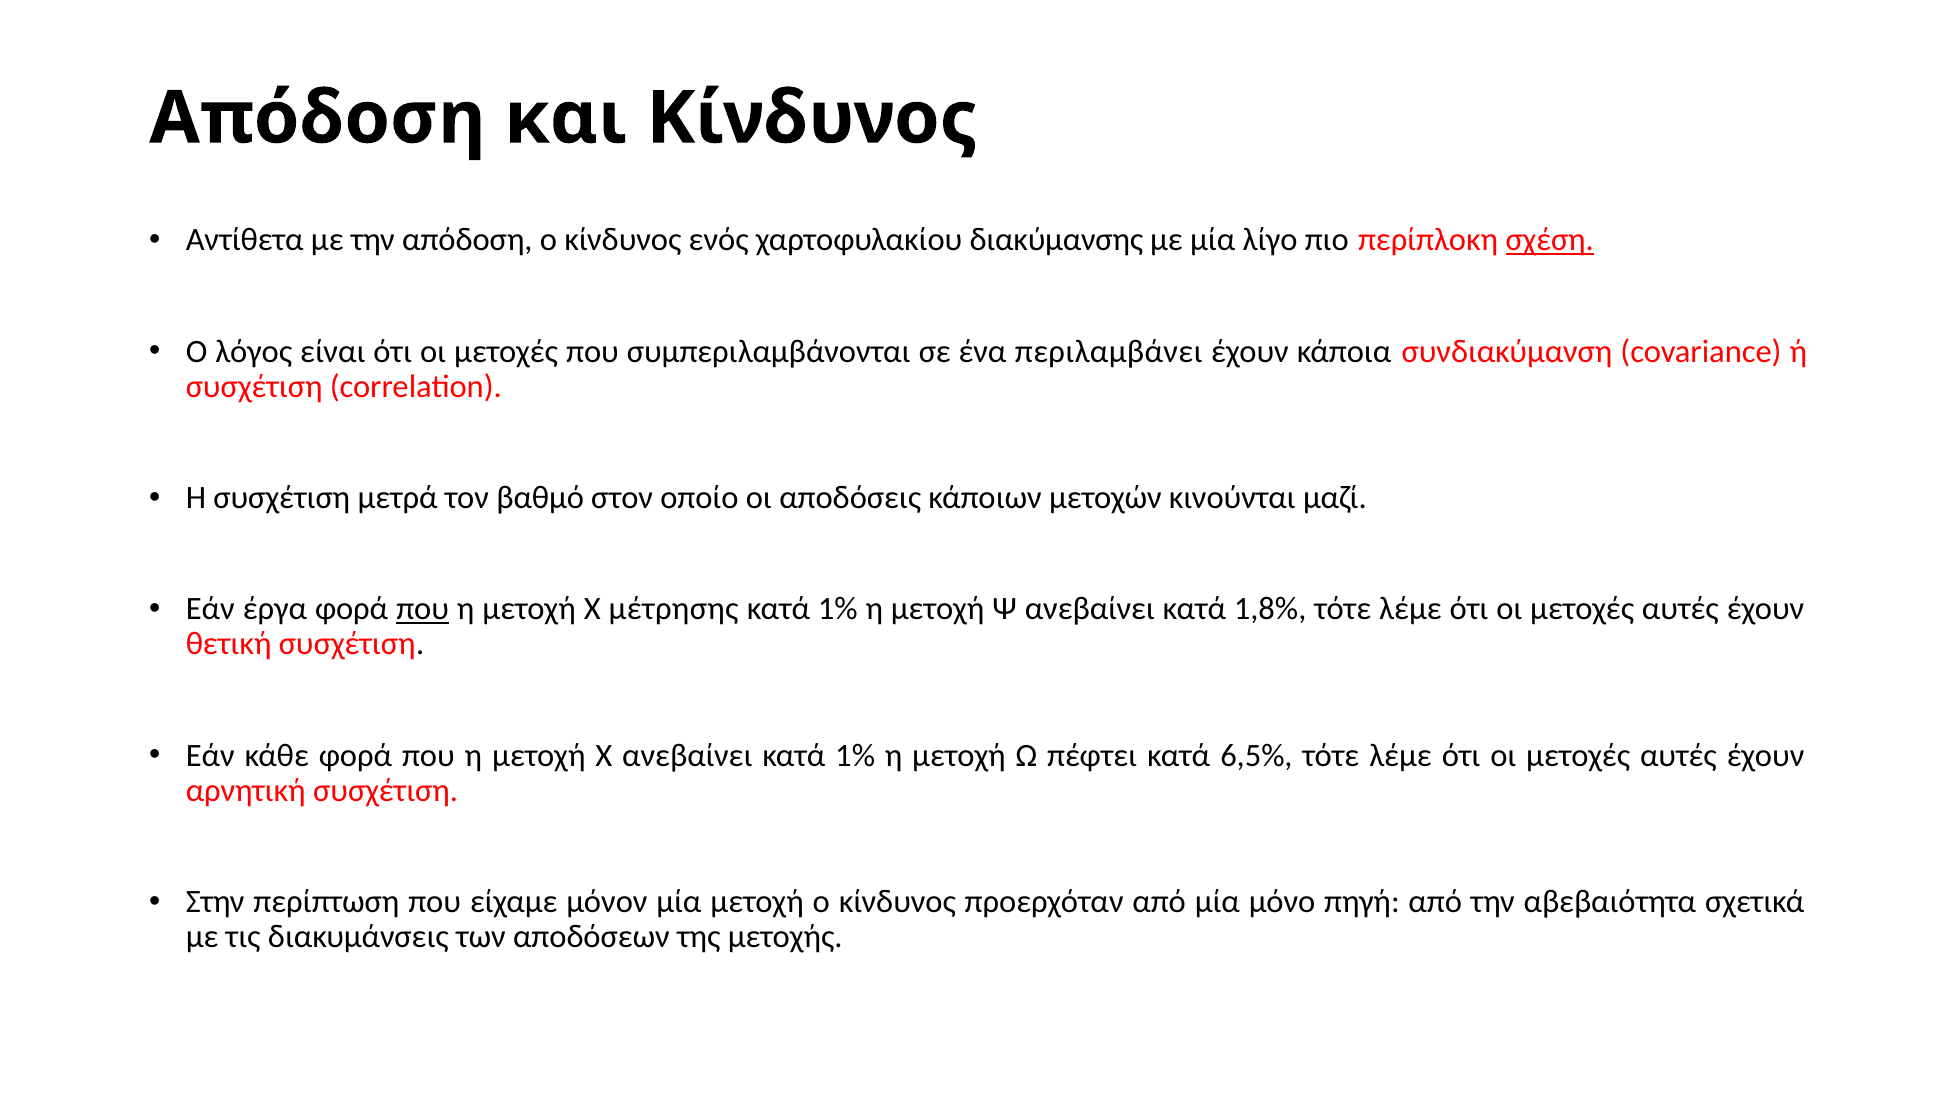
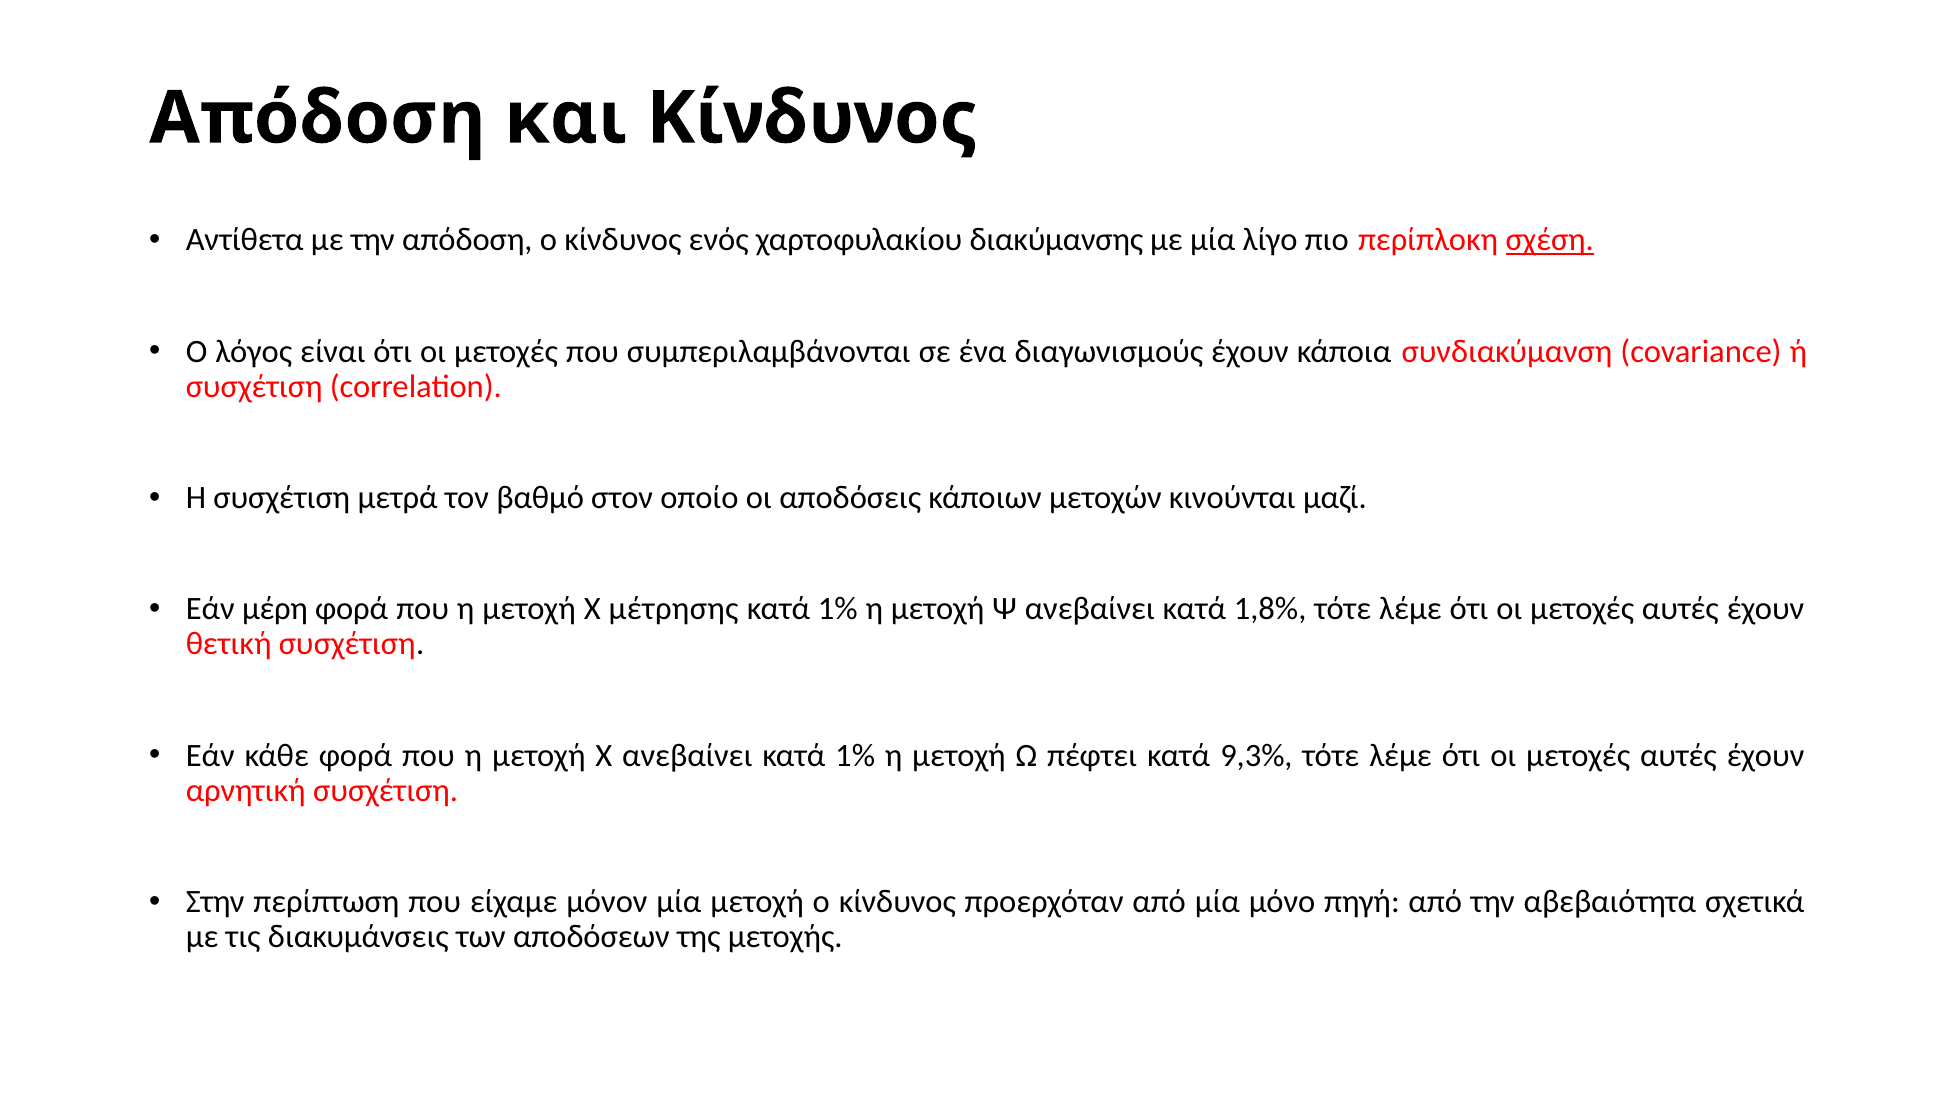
περιλαμβάνει: περιλαμβάνει -> διαγωνισμούς
έργα: έργα -> μέρη
που at (423, 609) underline: present -> none
6,5%: 6,5% -> 9,3%
